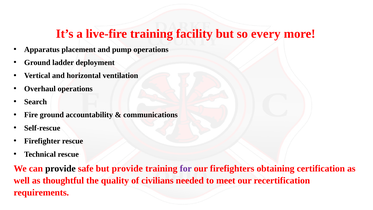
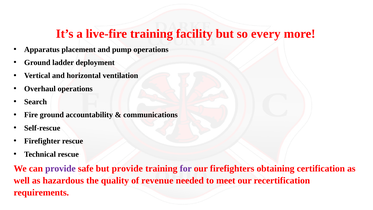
provide at (60, 168) colour: black -> purple
thoughtful: thoughtful -> hazardous
civilians: civilians -> revenue
